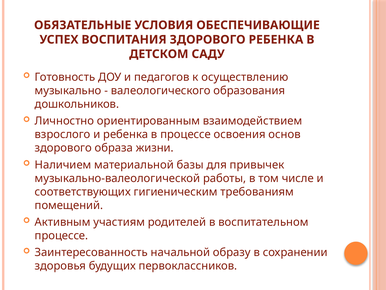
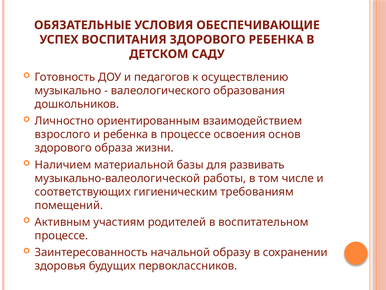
привычек: привычек -> развивать
